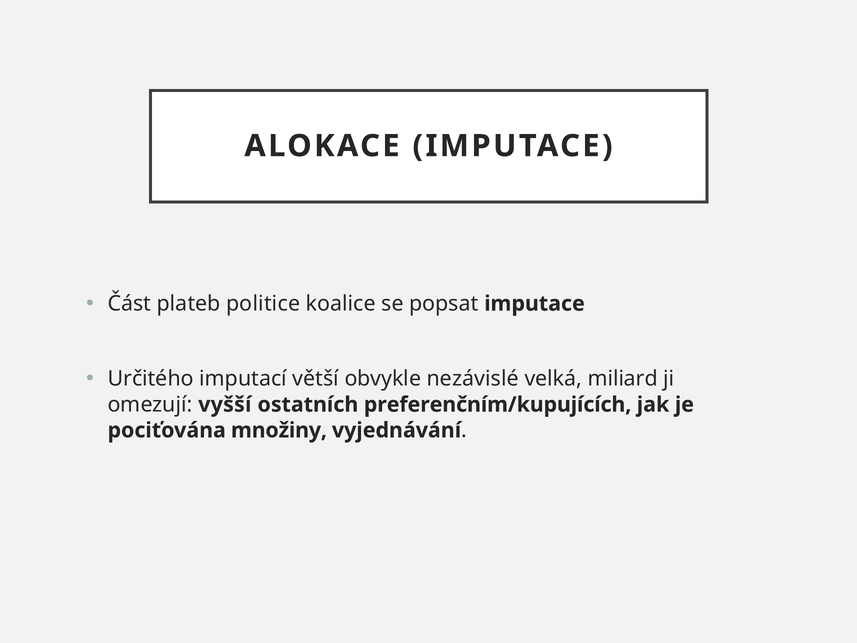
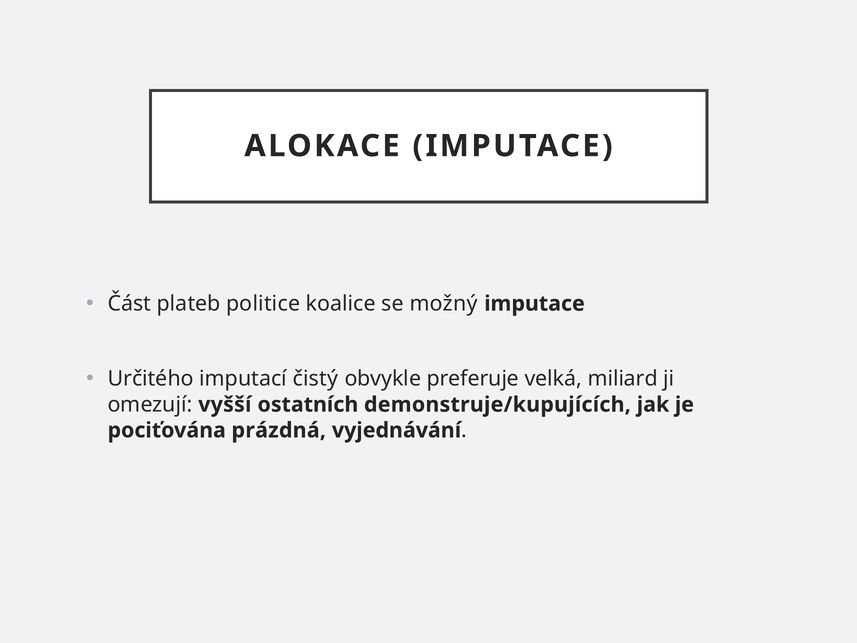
popsat: popsat -> možný
větší: větší -> čistý
nezávislé: nezávislé -> preferuje
preferenčním/kupujících: preferenčním/kupujících -> demonstruje/kupujících
množiny: množiny -> prázdná
